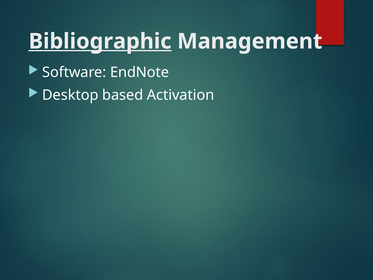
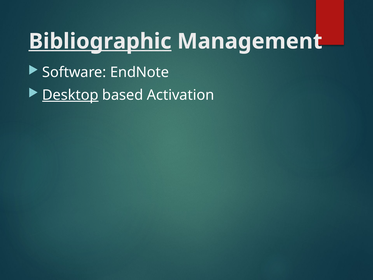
Desktop underline: none -> present
